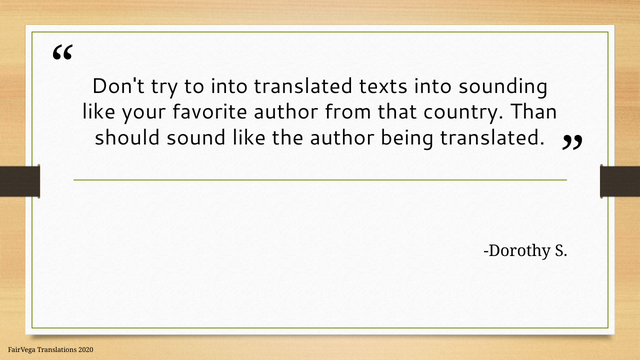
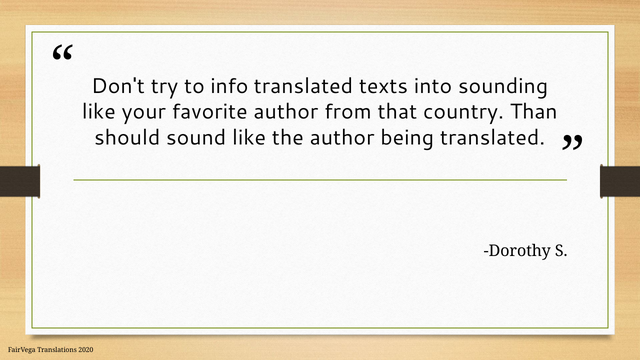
to into: into -> info
